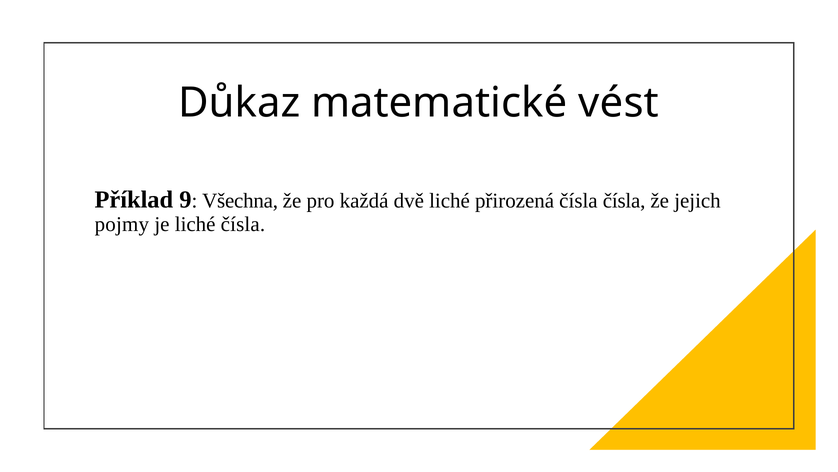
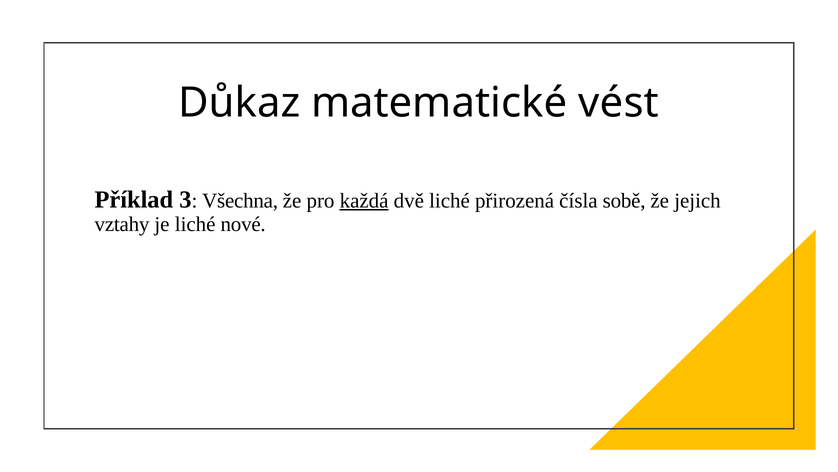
9: 9 -> 3
každá underline: none -> present
čísla čísla: čísla -> sobě
pojmy: pojmy -> vztahy
liché čísla: čísla -> nové
